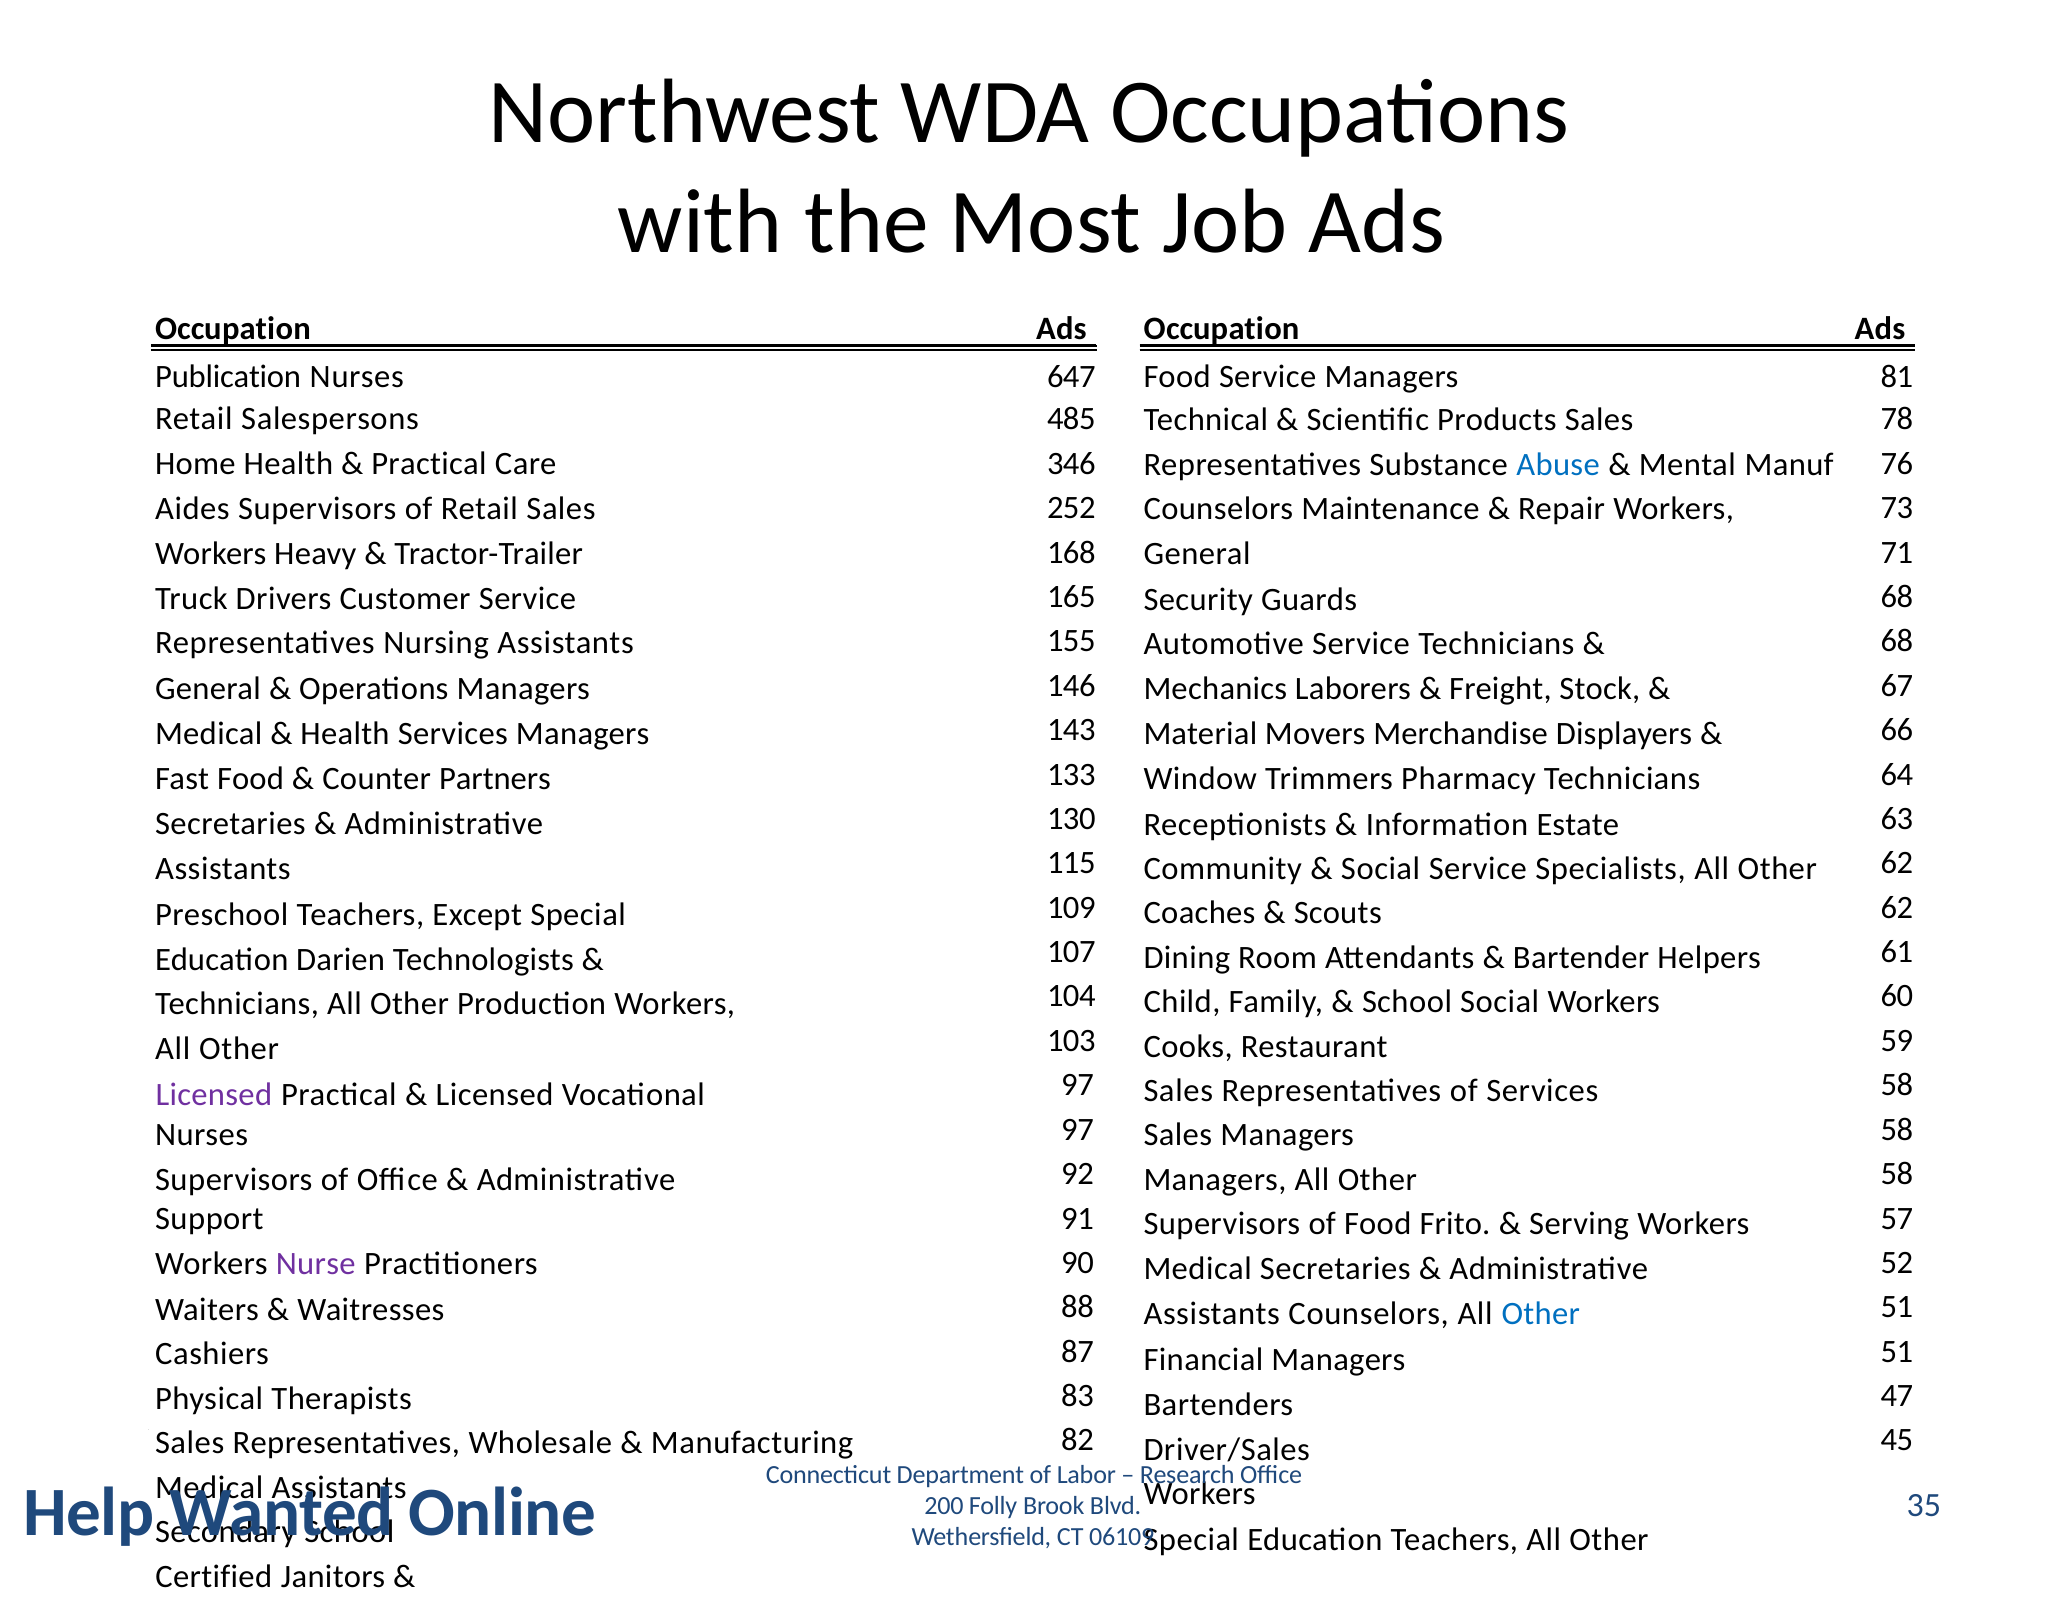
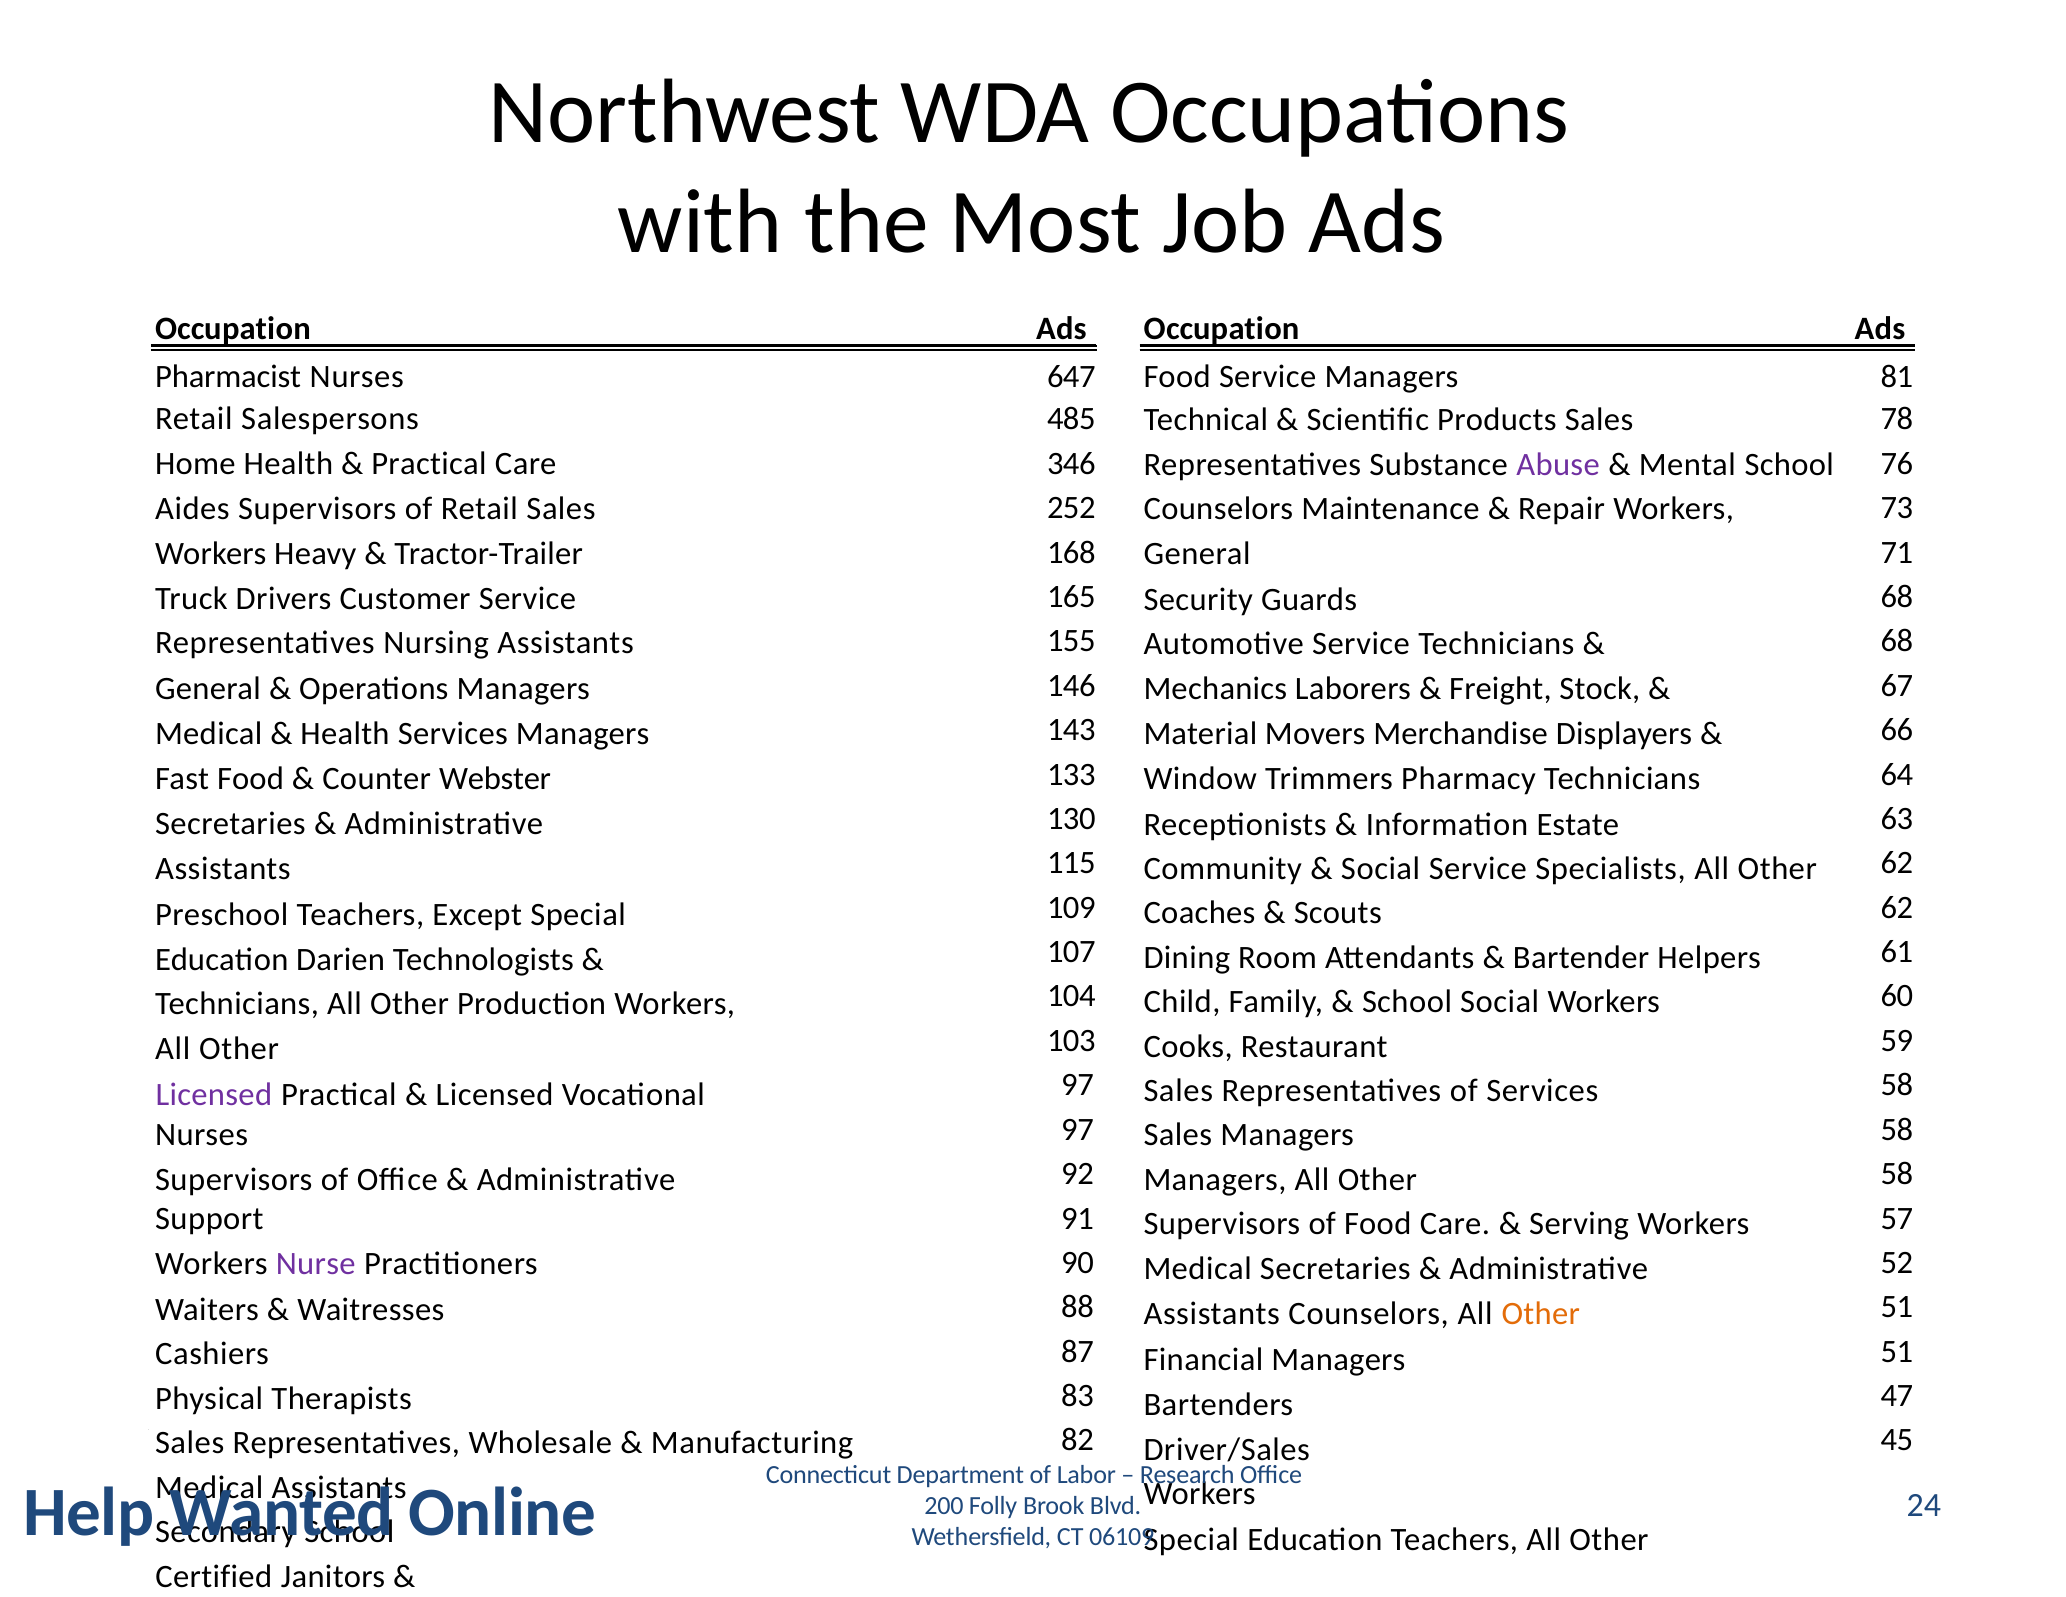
Publication: Publication -> Pharmacist
Abuse colour: blue -> purple
Mental Manuf: Manuf -> School
Partners: Partners -> Webster
Food Frito: Frito -> Care
Other at (1541, 1313) colour: blue -> orange
35: 35 -> 24
